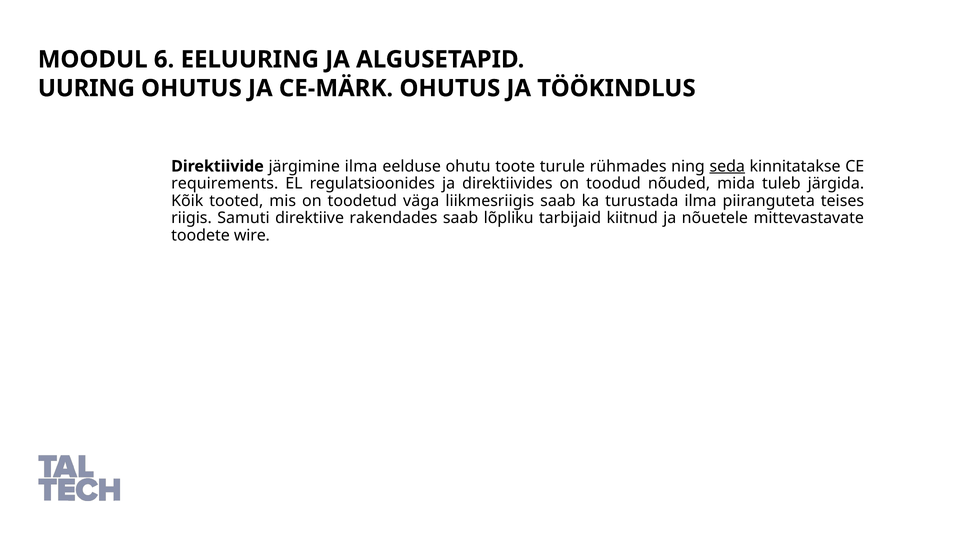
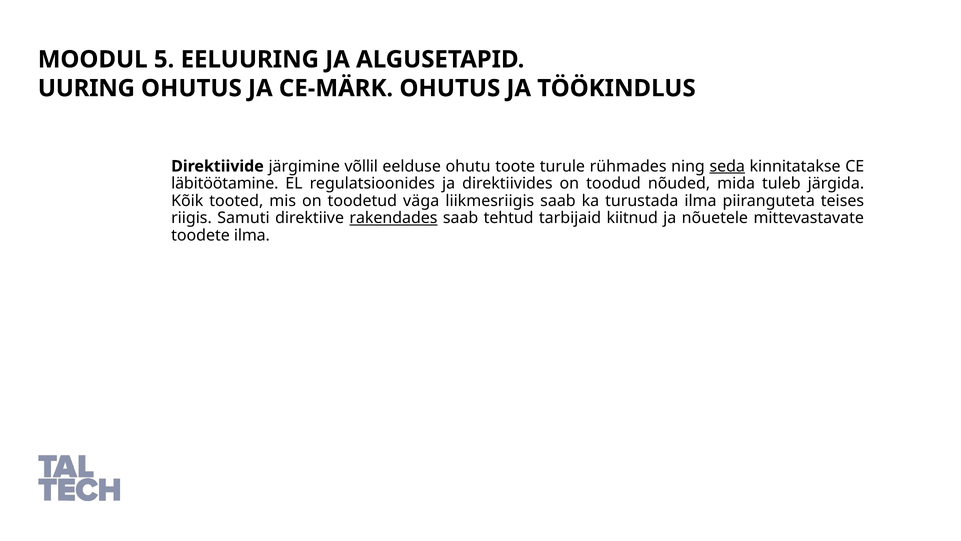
6: 6 -> 5
järgimine ilma: ilma -> võllil
requirements: requirements -> läbitöötamine
rakendades underline: none -> present
lõpliku: lõpliku -> tehtud
toodete wire: wire -> ilma
